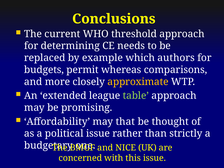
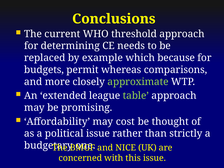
authors: authors -> because
approximate colour: yellow -> light green
that: that -> cost
